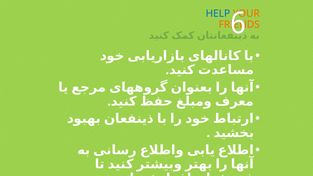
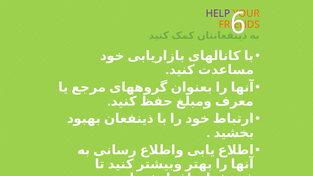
HELP colour: blue -> purple
